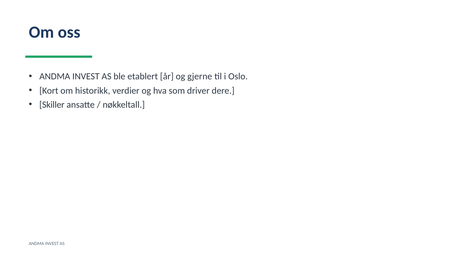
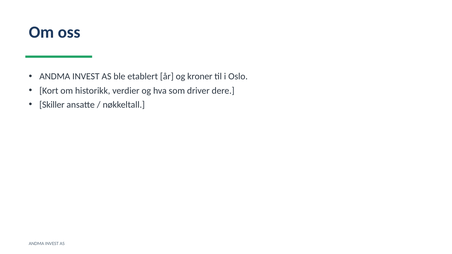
gjerne: gjerne -> kroner
